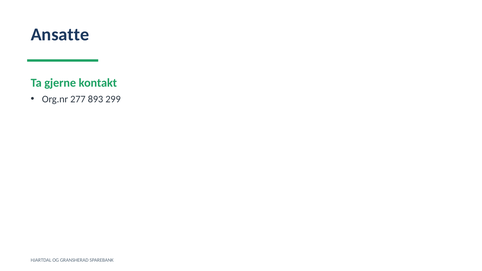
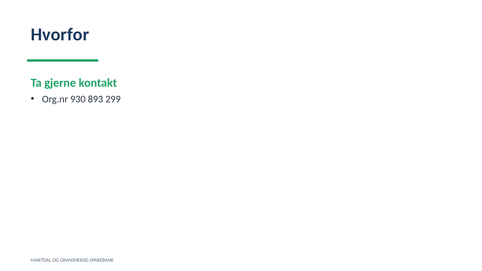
Ansatte: Ansatte -> Hvorfor
277: 277 -> 930
